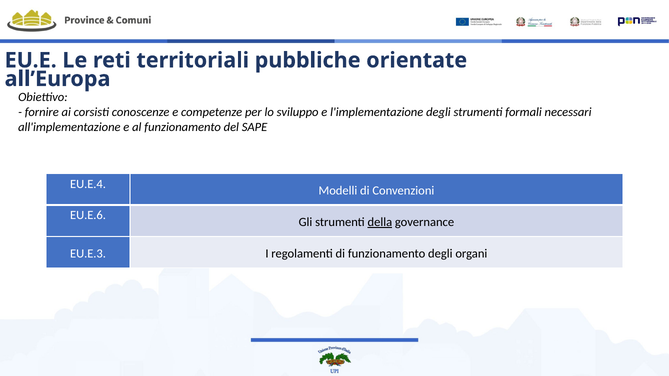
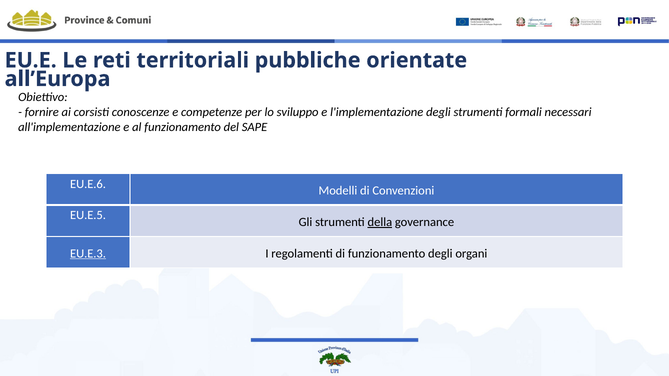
EU.E.4: EU.E.4 -> EU.E.6
EU.E.6: EU.E.6 -> EU.E.5
EU.E.3 underline: none -> present
